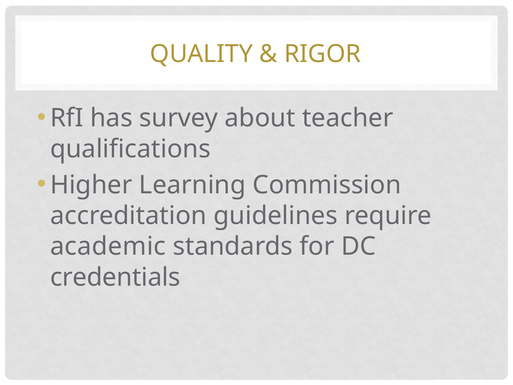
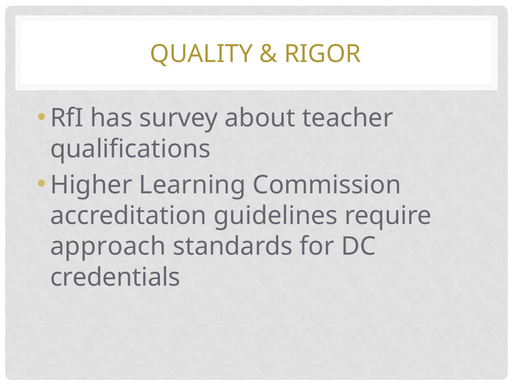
academic: academic -> approach
